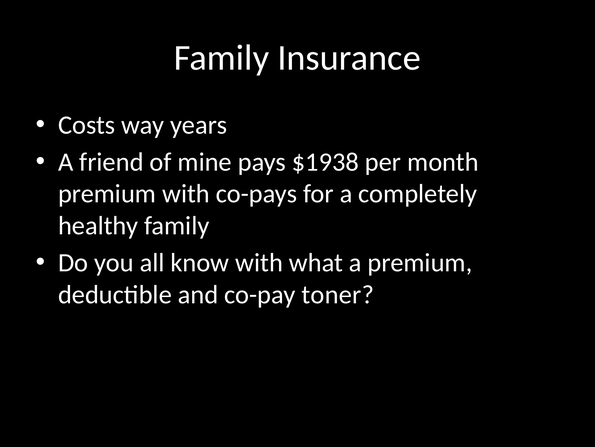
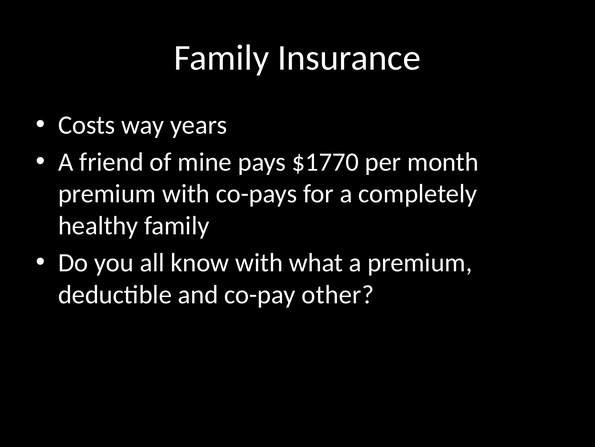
$1938: $1938 -> $1770
toner: toner -> other
